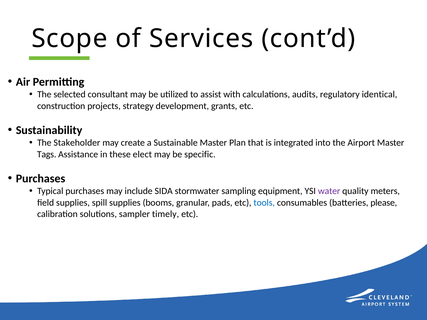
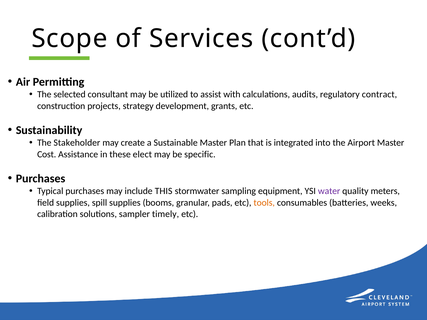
identical: identical -> contract
Tags: Tags -> Cost
SIDA: SIDA -> THIS
tools colour: blue -> orange
please: please -> weeks
